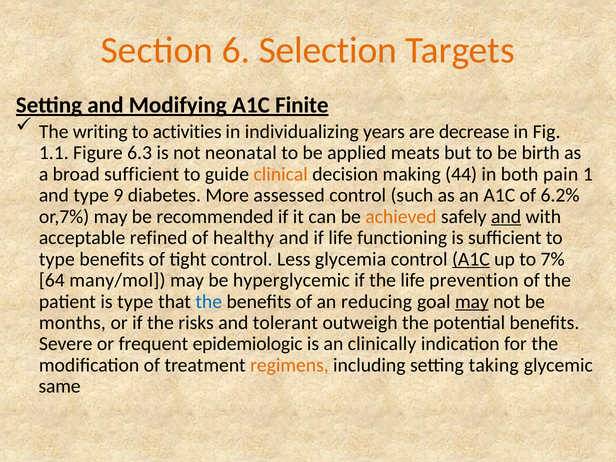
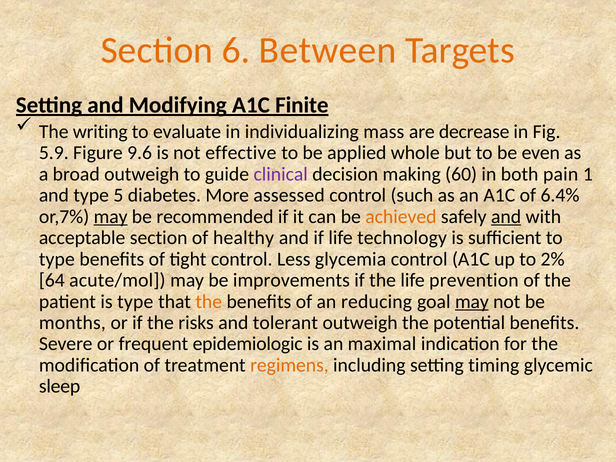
Selection: Selection -> Between
activities: activities -> evaluate
years: years -> mass
1.1: 1.1 -> 5.9
6.3: 6.3 -> 9.6
neonatal: neonatal -> effective
meats: meats -> whole
birth: birth -> even
broad sufficient: sufficient -> outweigh
clinical colour: orange -> purple
44: 44 -> 60
9: 9 -> 5
6.2%: 6.2% -> 6.4%
may at (111, 217) underline: none -> present
acceptable refined: refined -> section
functioning: functioning -> technology
A1C at (471, 259) underline: present -> none
7%: 7% -> 2%
many/mol: many/mol -> acute/mol
hyperglycemic: hyperglycemic -> improvements
the at (209, 302) colour: blue -> orange
clinically: clinically -> maximal
taking: taking -> timing
same: same -> sleep
